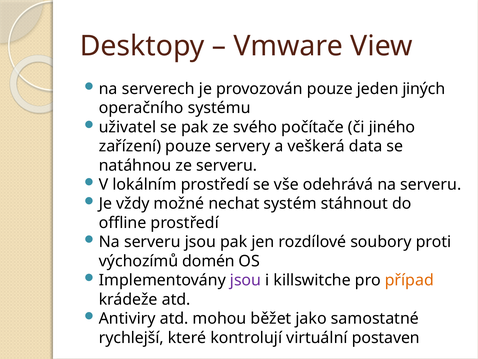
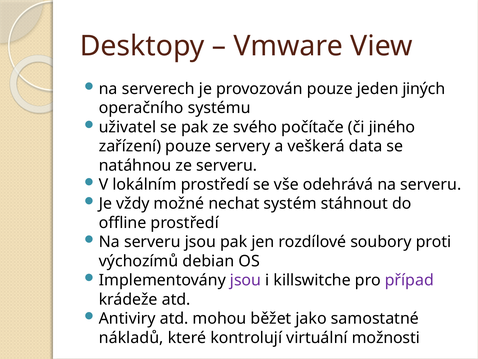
domén: domén -> debian
případ colour: orange -> purple
rychlejší: rychlejší -> nákladů
postaven: postaven -> možnosti
